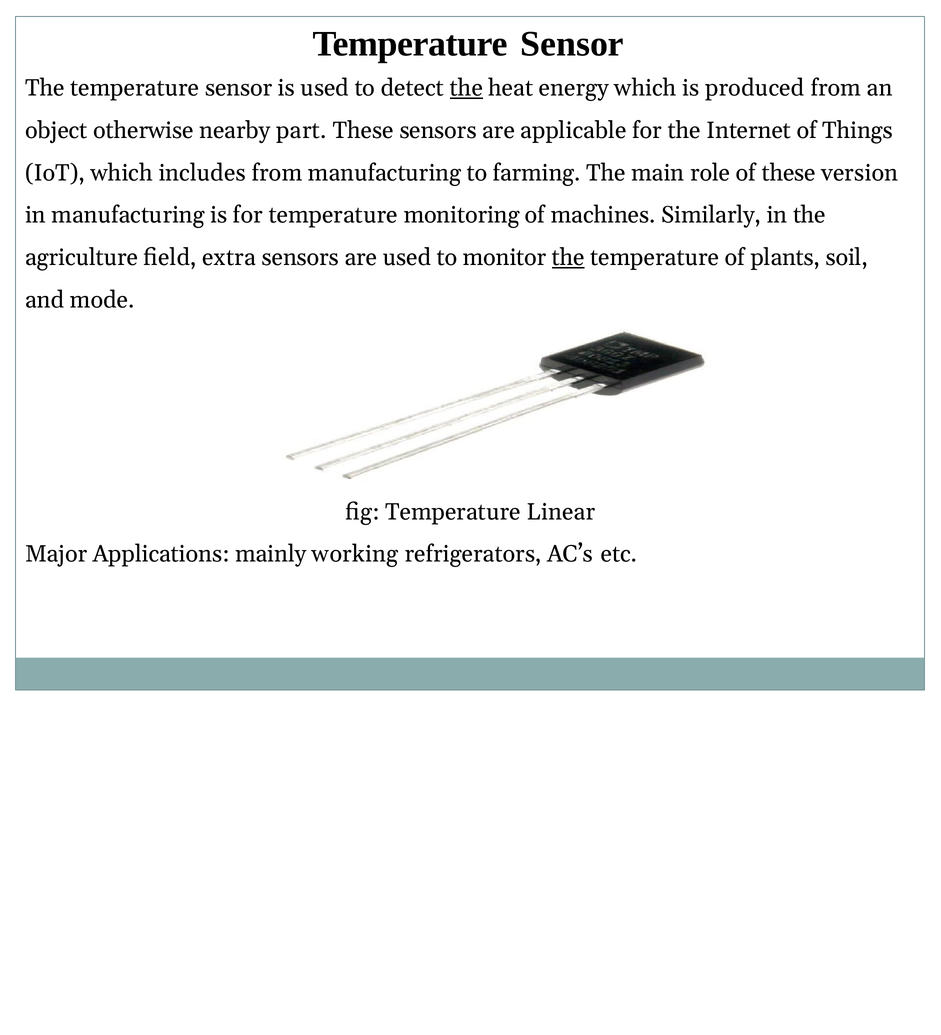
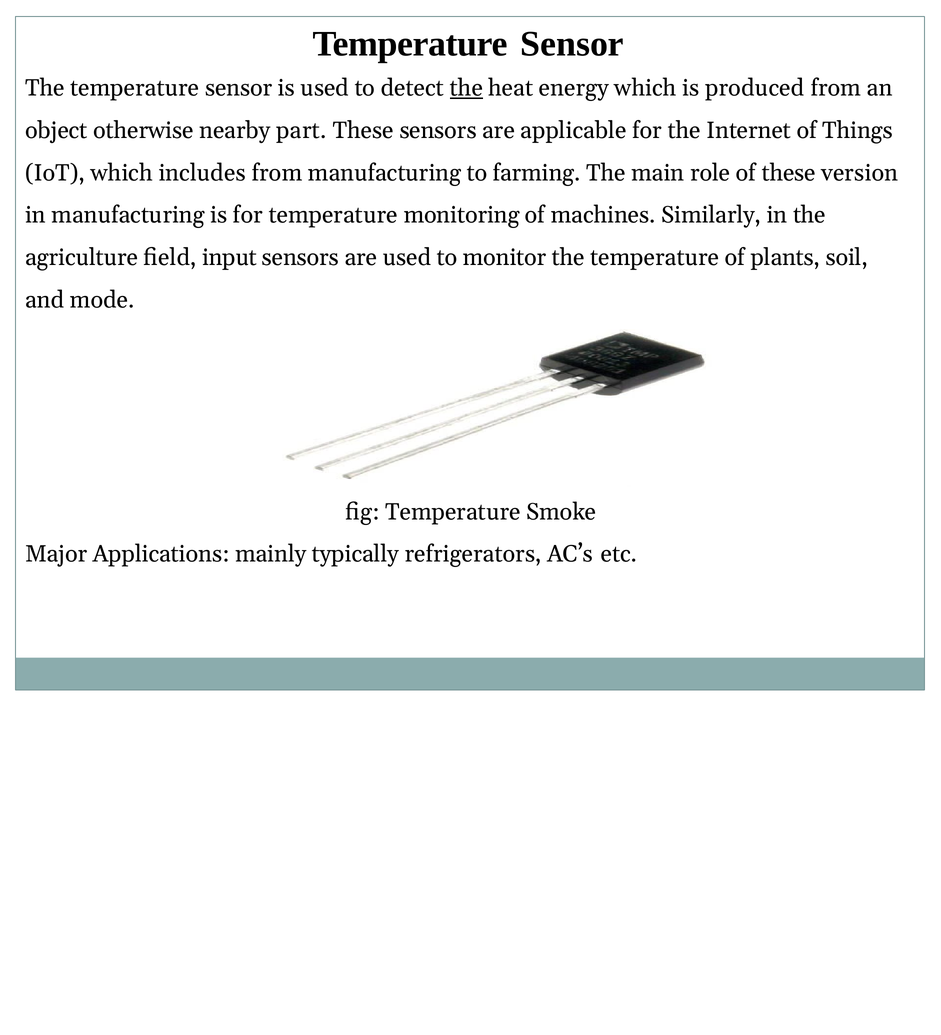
extra: extra -> input
the at (568, 258) underline: present -> none
Linear: Linear -> Smoke
working: working -> typically
